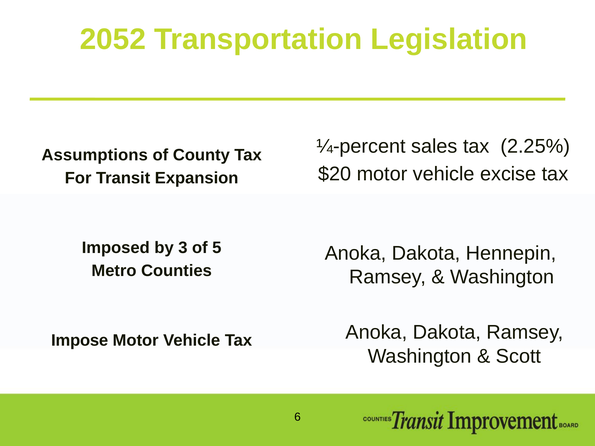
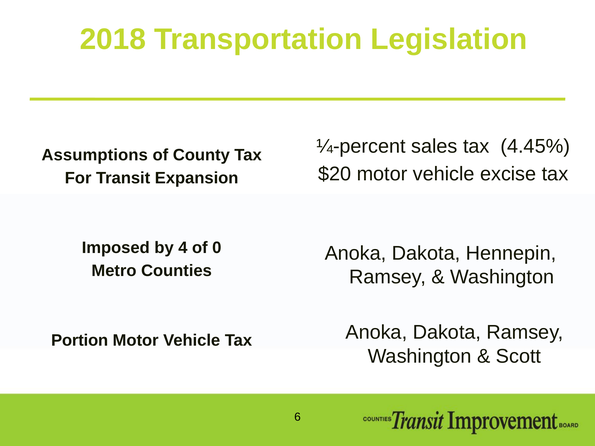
2052: 2052 -> 2018
2.25%: 2.25% -> 4.45%
3: 3 -> 4
5: 5 -> 0
Impose: Impose -> Portion
